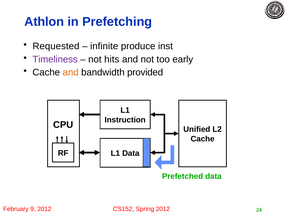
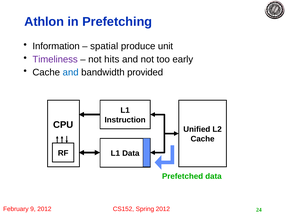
Requested: Requested -> Information
infinite: infinite -> spatial
inst: inst -> unit
and at (71, 73) colour: orange -> blue
